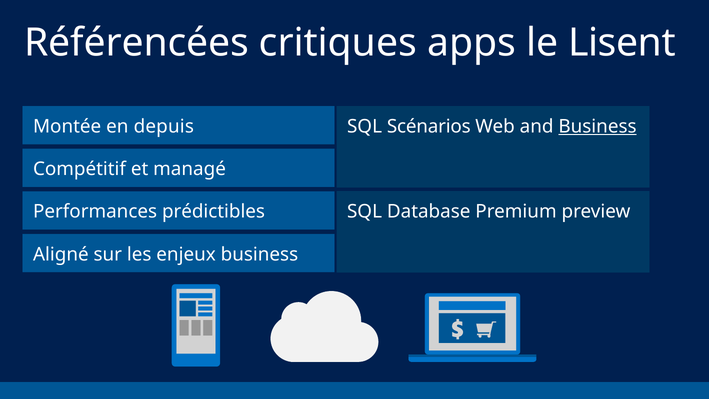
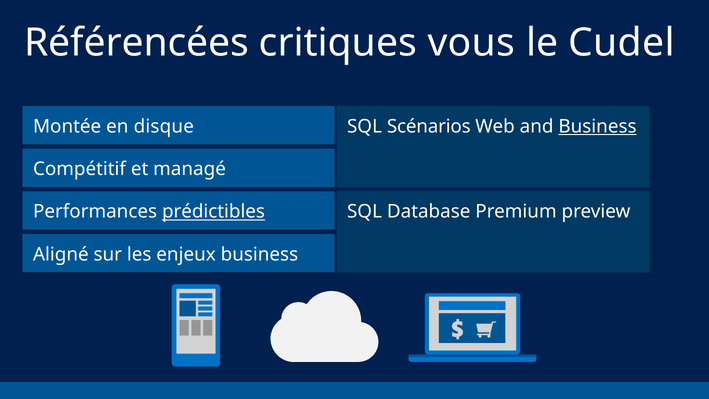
apps: apps -> vous
Lisent: Lisent -> Cudel
depuis: depuis -> disque
prédictibles underline: none -> present
